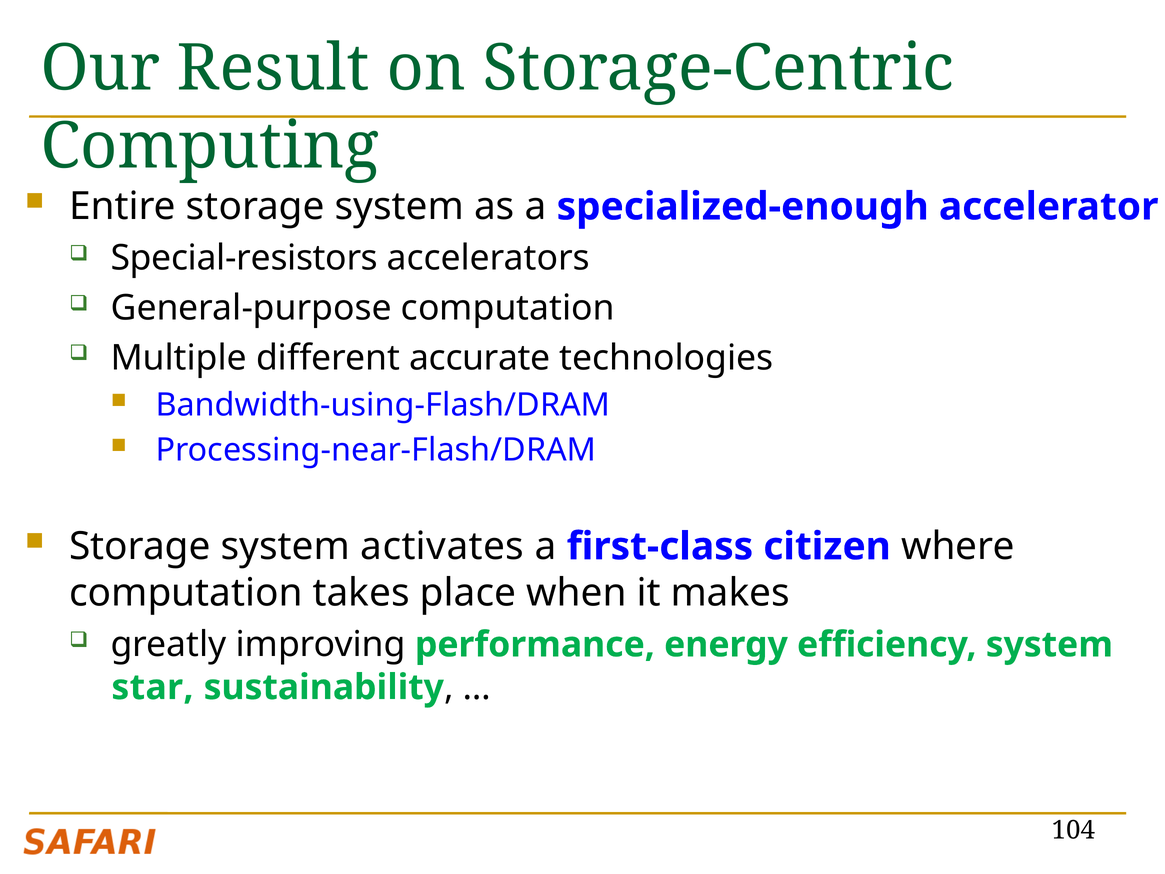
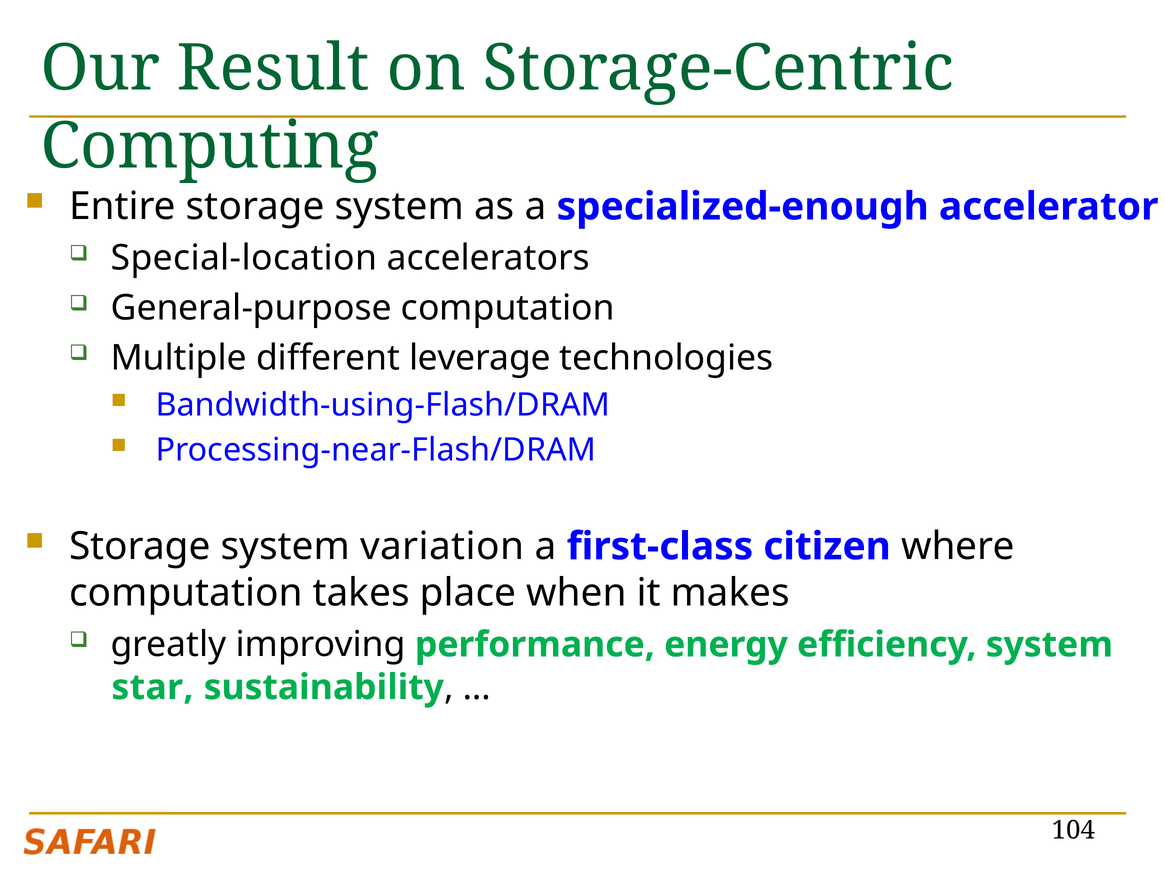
Special-resistors: Special-resistors -> Special-location
accurate: accurate -> leverage
activates: activates -> variation
